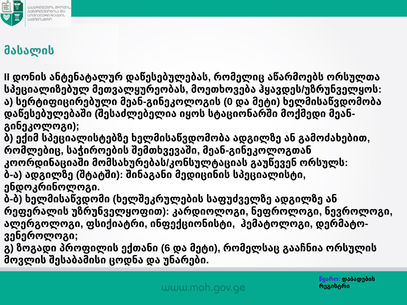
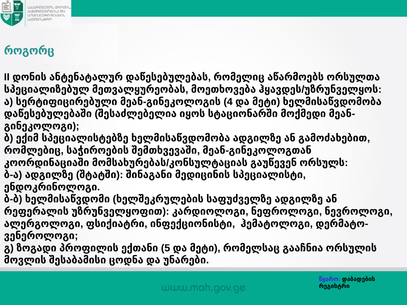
მასალის: მასალის -> როგორც
0: 0 -> 4
6: 6 -> 5
